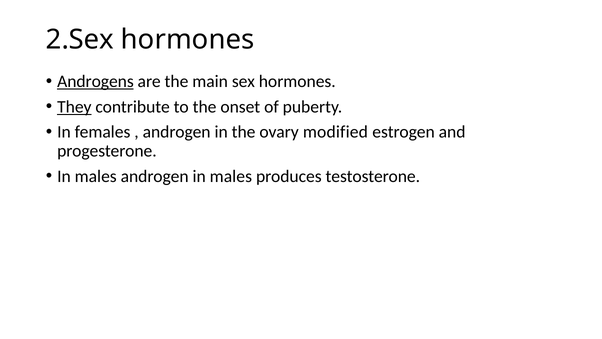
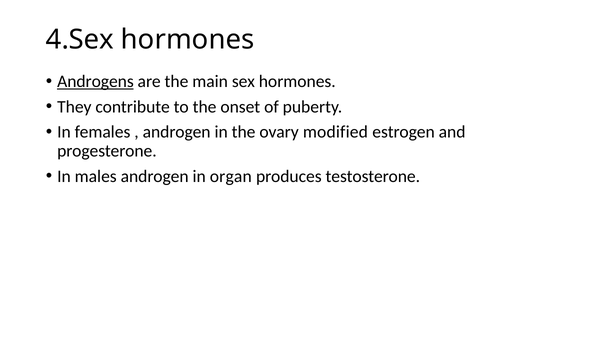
2.Sex: 2.Sex -> 4.Sex
They underline: present -> none
androgen in males: males -> organ
